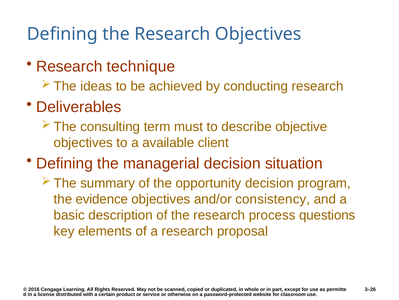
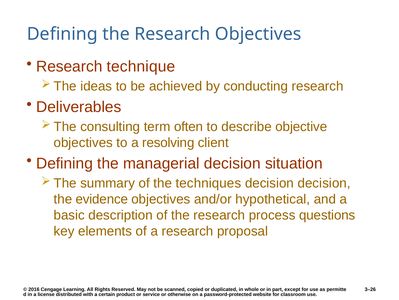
must: must -> often
available: available -> resolving
opportunity: opportunity -> techniques
decision program: program -> decision
consistency: consistency -> hypothetical
